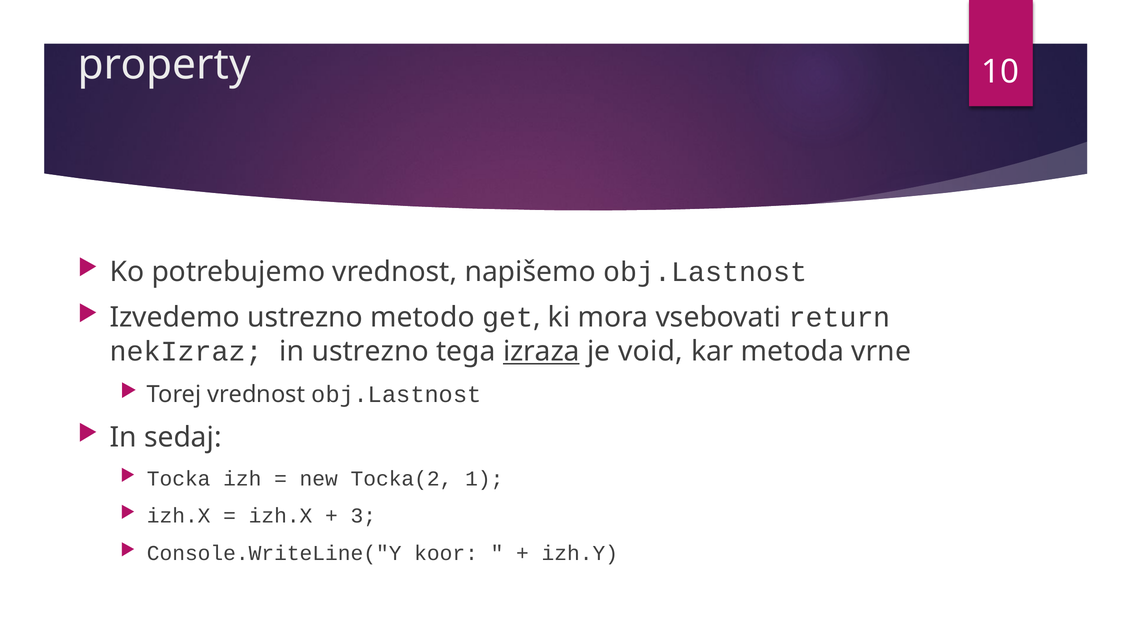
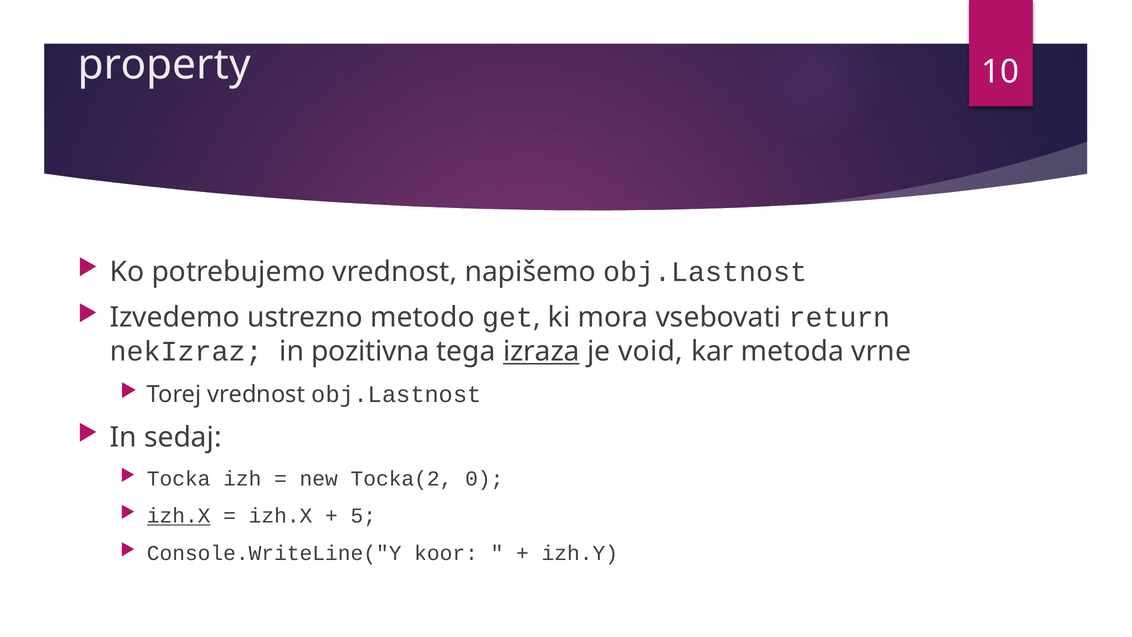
in ustrezno: ustrezno -> pozitivna
1: 1 -> 0
izh.X at (179, 516) underline: none -> present
3: 3 -> 5
